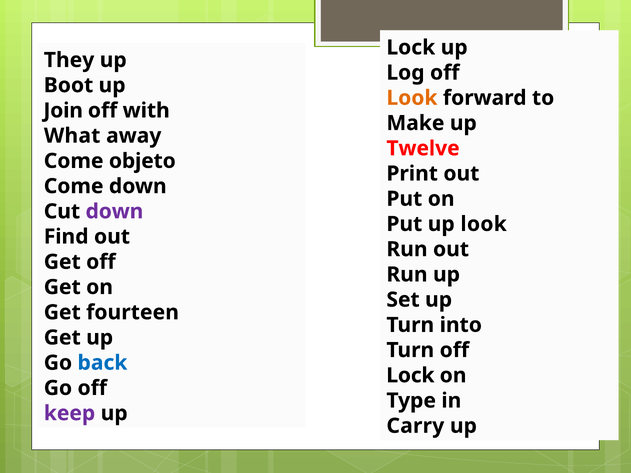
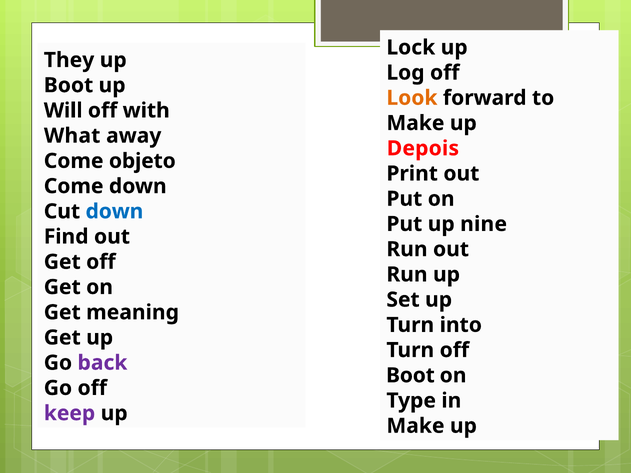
Join: Join -> Will
Twelve: Twelve -> Depois
down at (114, 212) colour: purple -> blue
up look: look -> nine
fourteen: fourteen -> meaning
back colour: blue -> purple
Lock at (410, 376): Lock -> Boot
Carry at (415, 426): Carry -> Make
